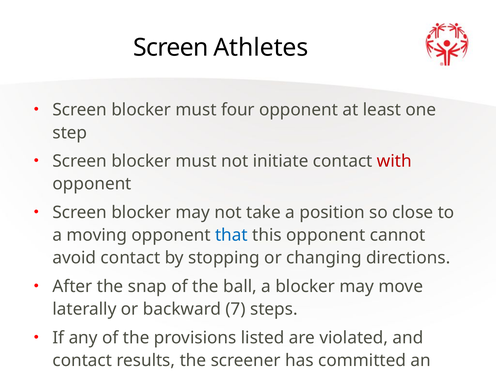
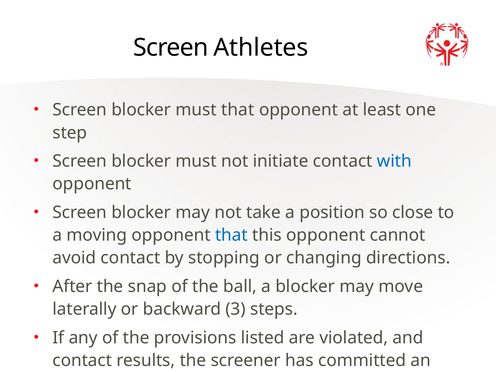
must four: four -> that
with colour: red -> blue
7: 7 -> 3
